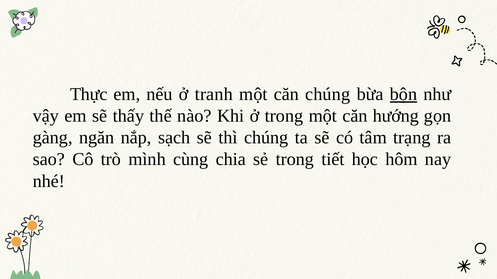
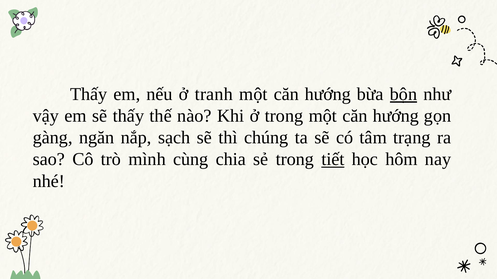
Thực at (89, 94): Thực -> Thấy
chúng at (328, 94): chúng -> hướng
tiết underline: none -> present
